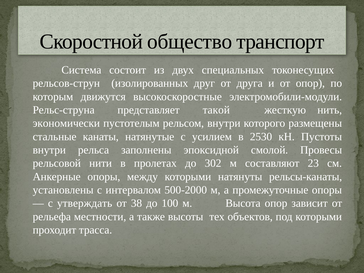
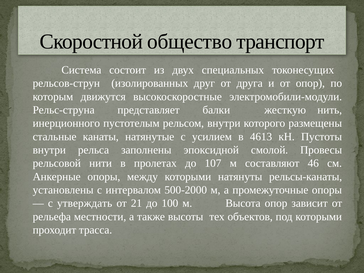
такой: такой -> балки
экономически: экономически -> инерционного
2530: 2530 -> 4613
302: 302 -> 107
23: 23 -> 46
38: 38 -> 21
